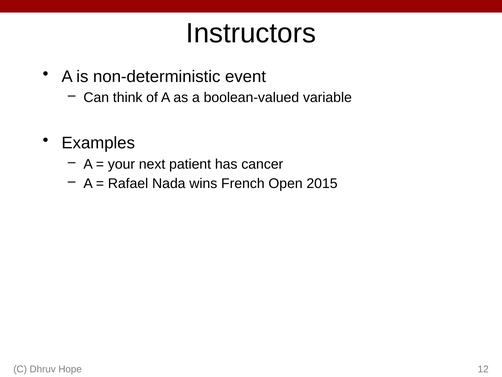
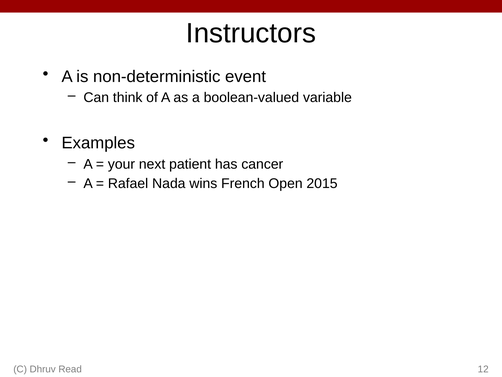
Hope: Hope -> Read
